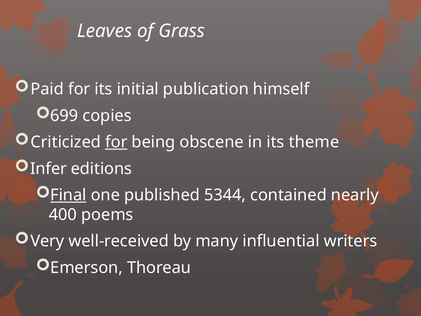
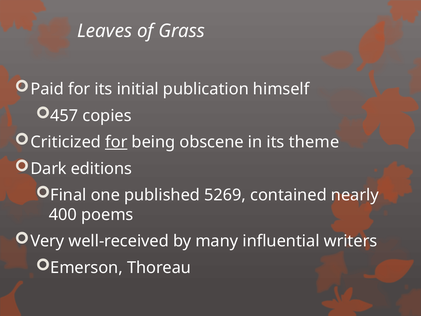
699: 699 -> 457
Infer: Infer -> Dark
Final underline: present -> none
5344: 5344 -> 5269
